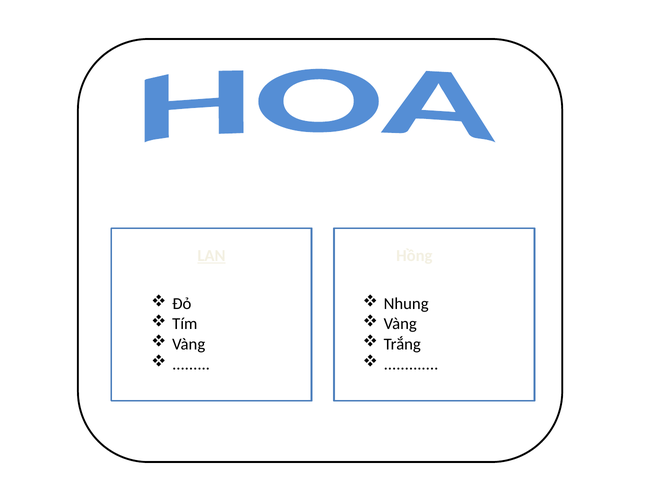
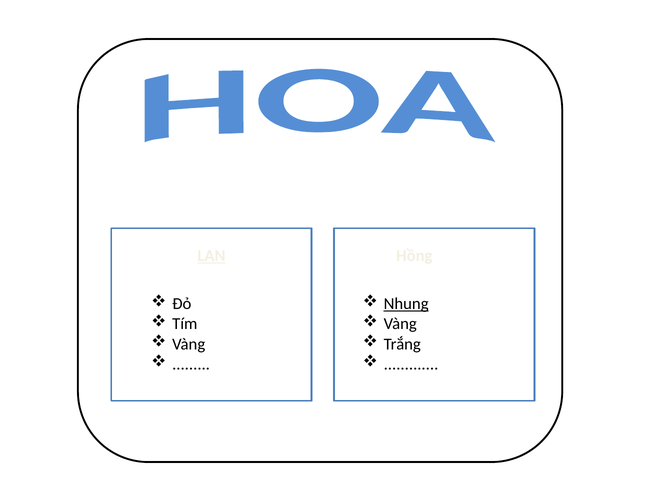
Nhung underline: none -> present
